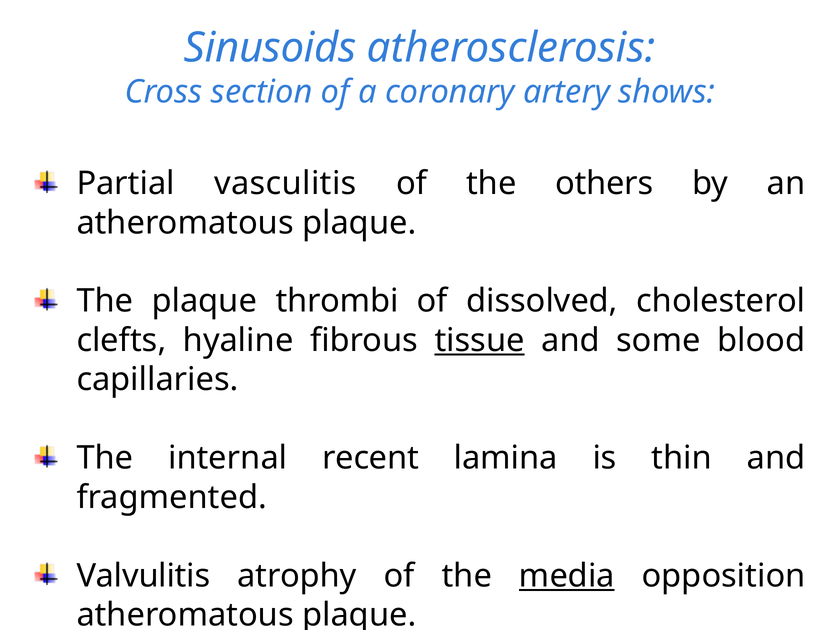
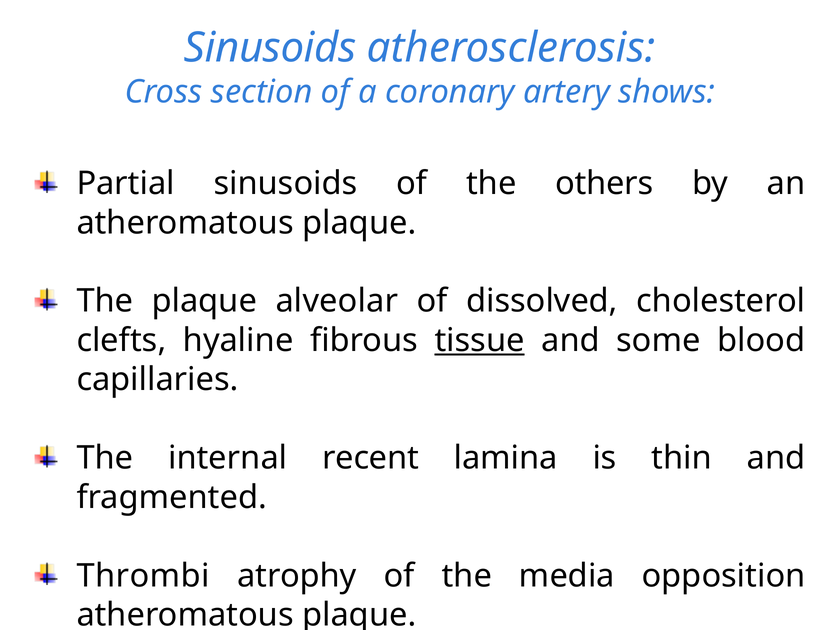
Partial vasculitis: vasculitis -> sinusoids
thrombi: thrombi -> alveolar
Valvulitis: Valvulitis -> Thrombi
media underline: present -> none
